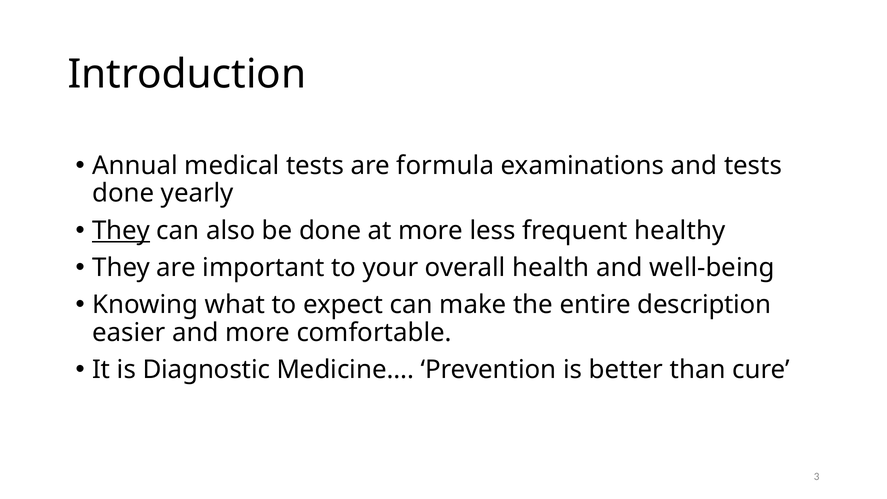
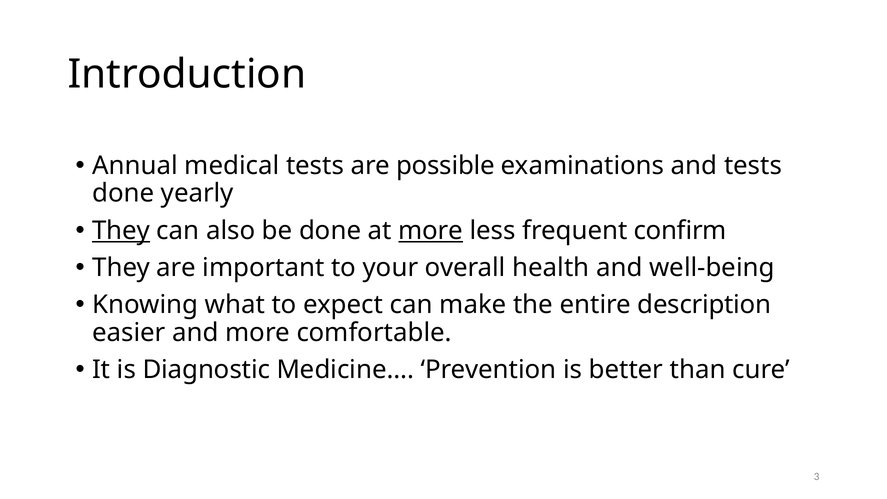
formula: formula -> possible
more at (431, 231) underline: none -> present
healthy: healthy -> confirm
